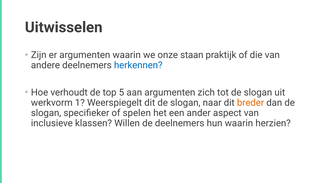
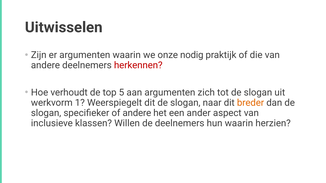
staan: staan -> nodig
herkennen colour: blue -> red
of spelen: spelen -> andere
